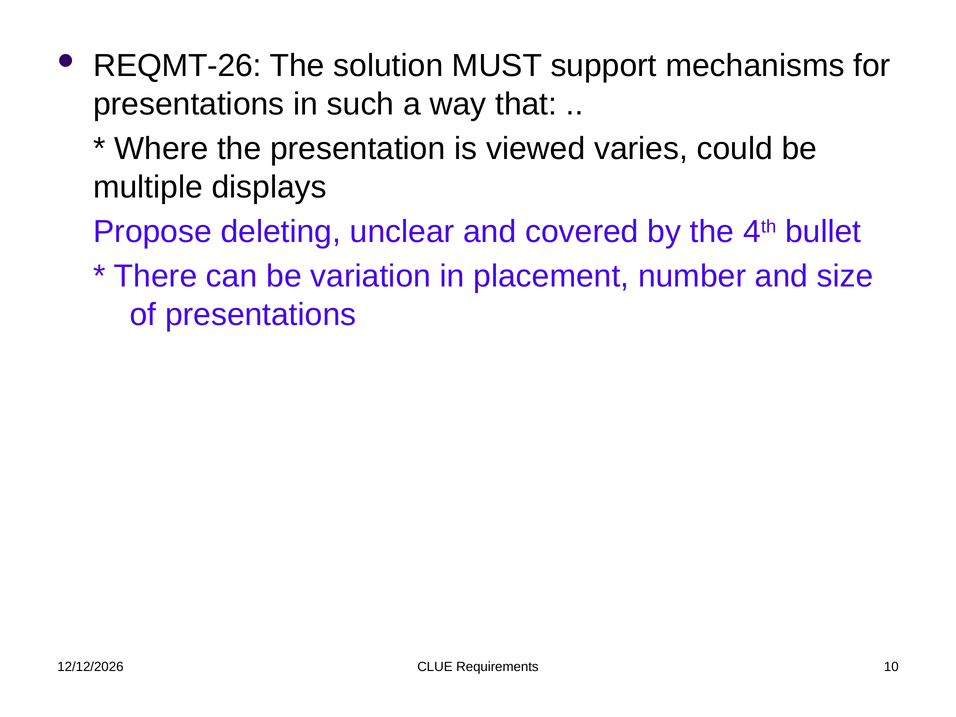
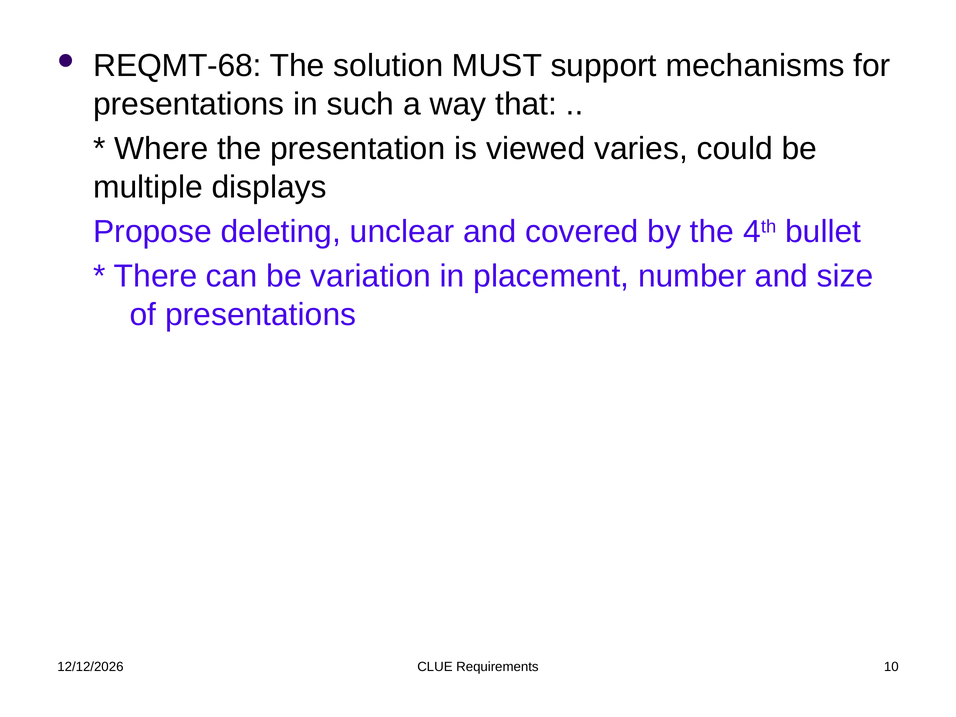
REQMT-26: REQMT-26 -> REQMT-68
